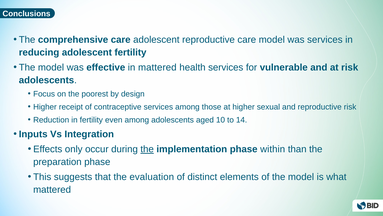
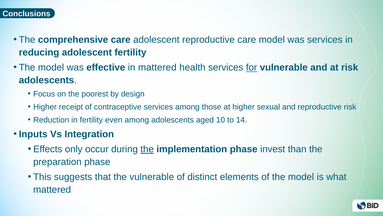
for underline: none -> present
within: within -> invest
the evaluation: evaluation -> vulnerable
